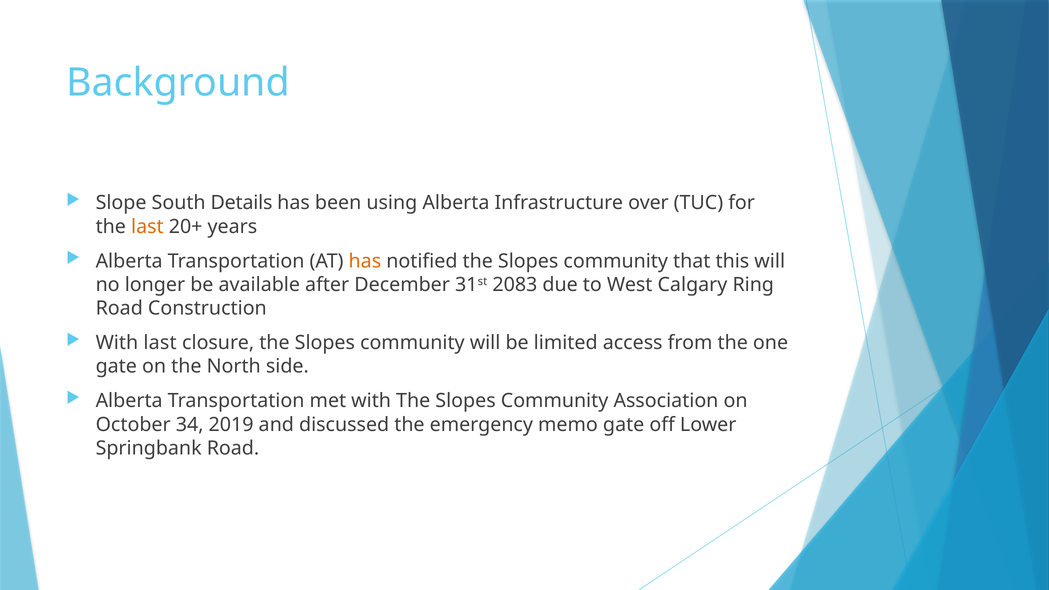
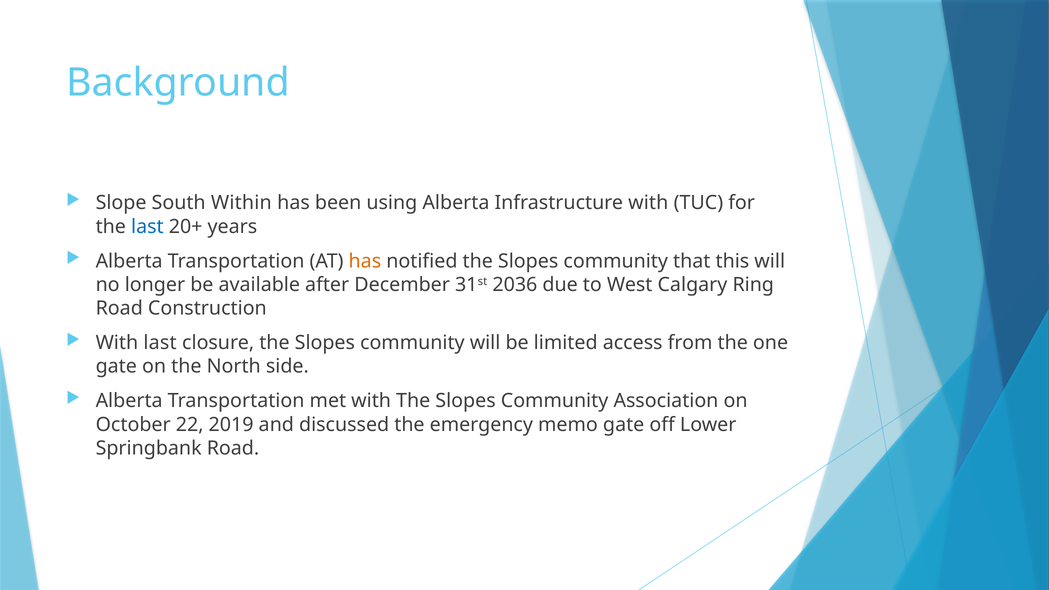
Details: Details -> Within
Infrastructure over: over -> with
last at (147, 227) colour: orange -> blue
2083: 2083 -> 2036
34: 34 -> 22
